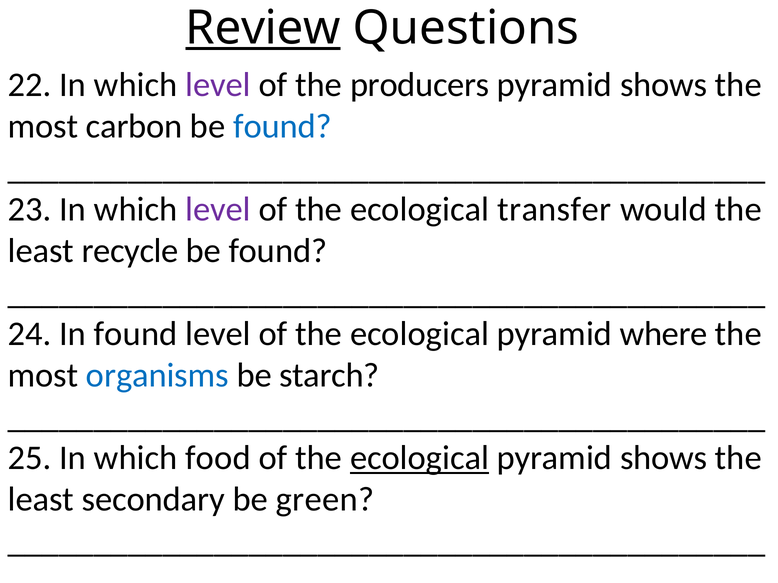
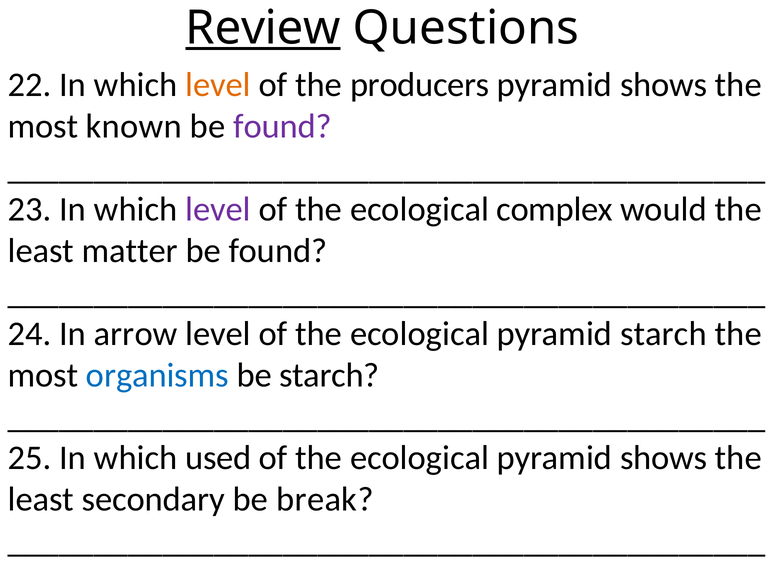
level at (218, 85) colour: purple -> orange
carbon: carbon -> known
found at (282, 126) colour: blue -> purple
transfer: transfer -> complex
recycle: recycle -> matter
In found: found -> arrow
pyramid where: where -> starch
food: food -> used
ecological at (420, 458) underline: present -> none
green: green -> break
